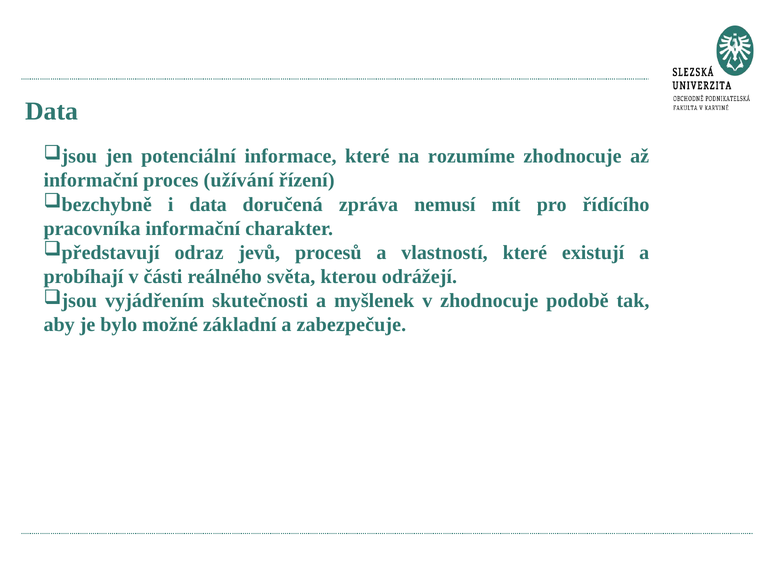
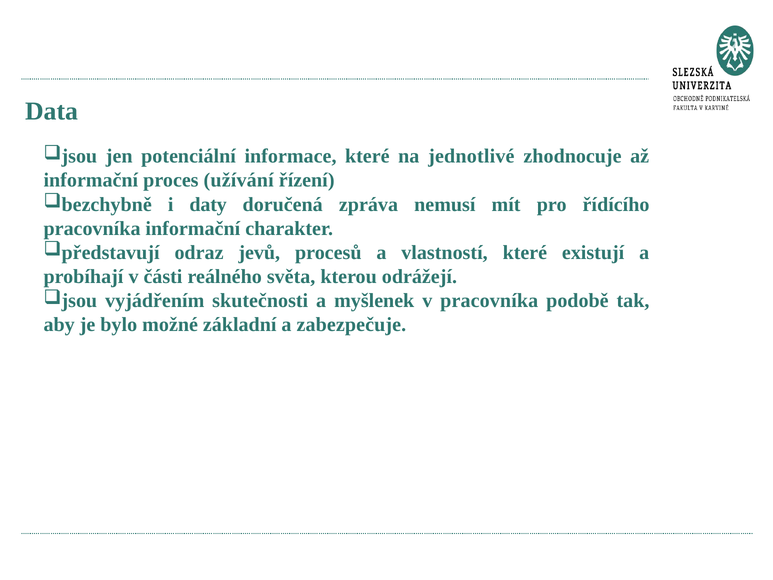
rozumíme: rozumíme -> jednotlivé
i data: data -> daty
v zhodnocuje: zhodnocuje -> pracovníka
